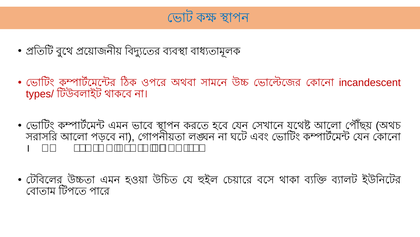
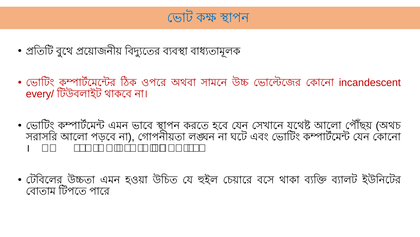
types/: types/ -> every/
